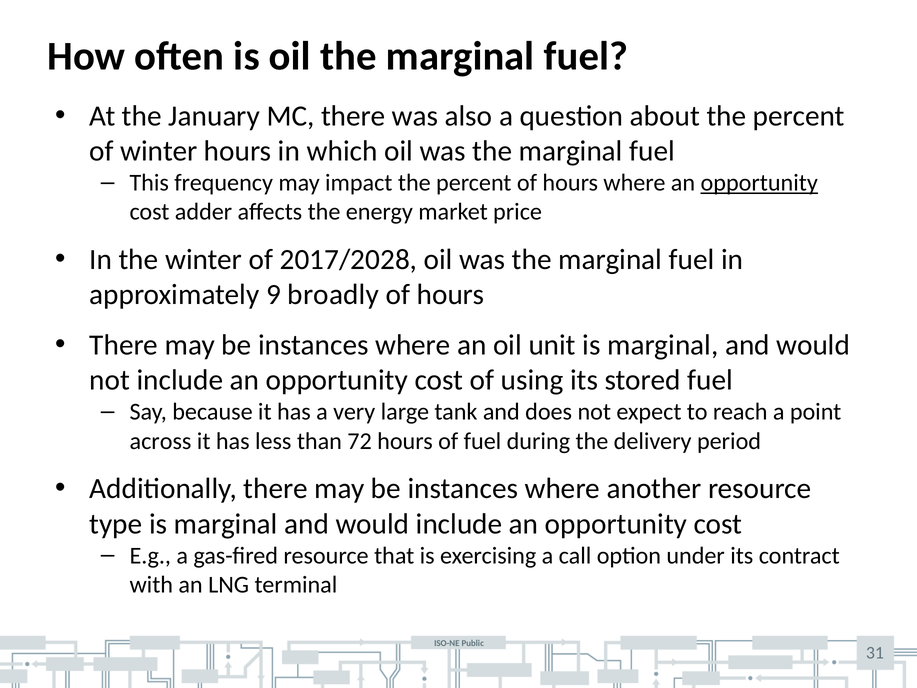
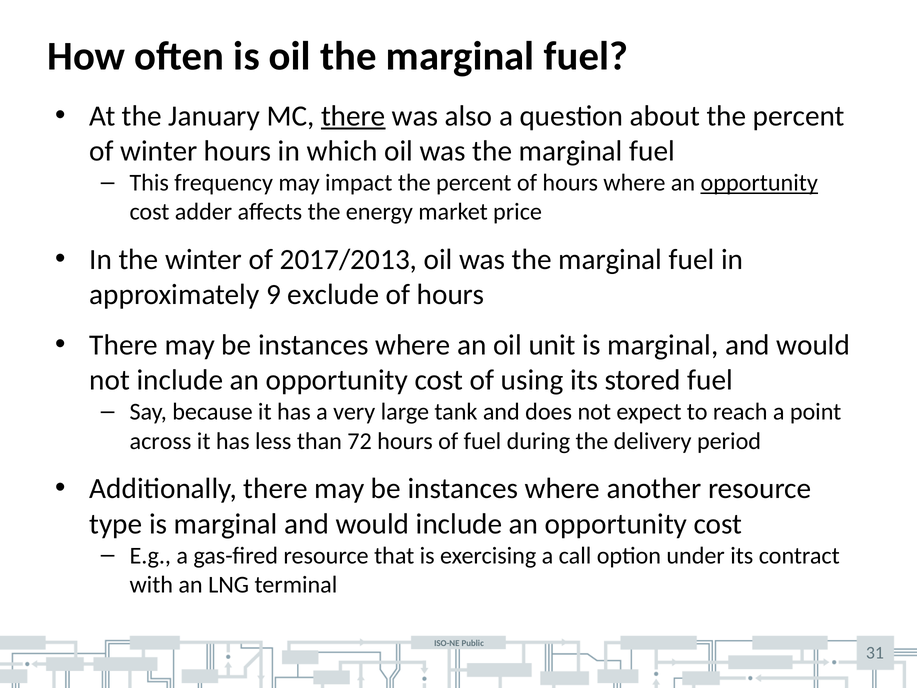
there at (353, 116) underline: none -> present
2017/2028: 2017/2028 -> 2017/2013
broadly: broadly -> exclude
